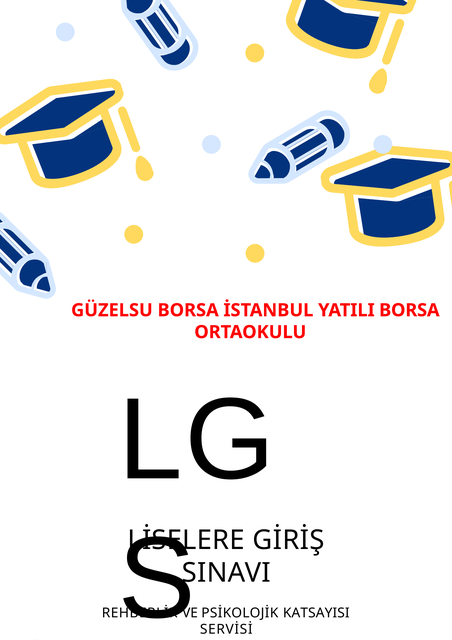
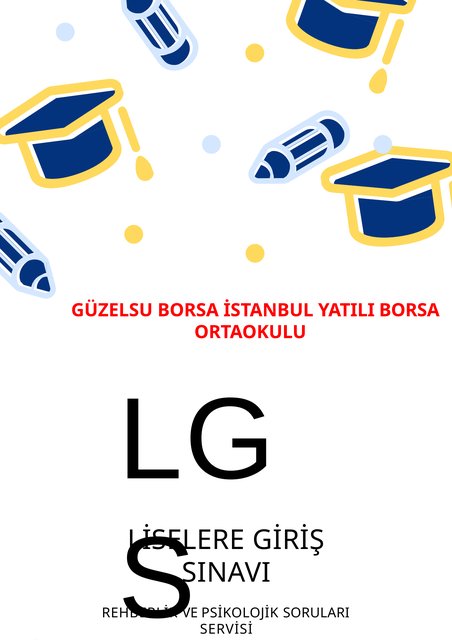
KATSAYISI: KATSAYISI -> SORULARI
